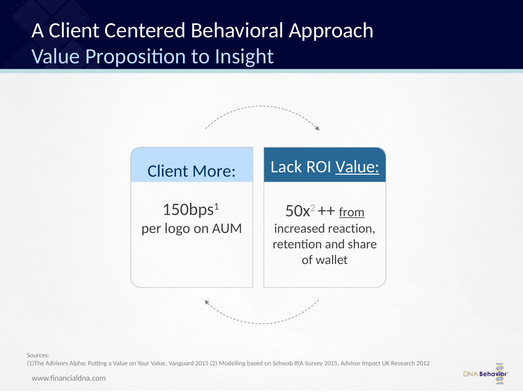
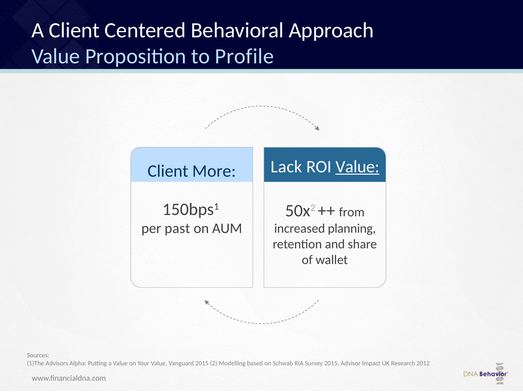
Insight: Insight -> Profile
from underline: present -> none
logo: logo -> past
reaction: reaction -> planning
